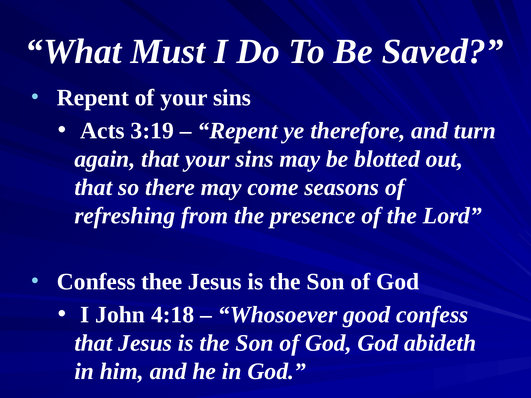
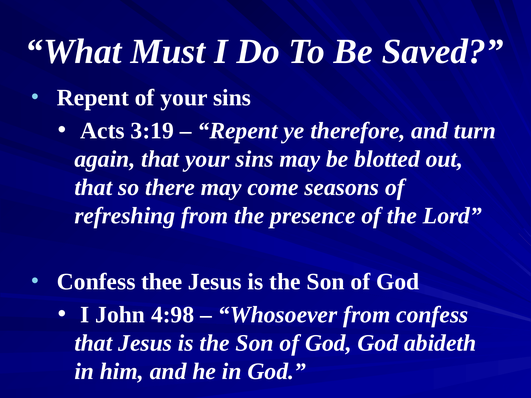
4:18: 4:18 -> 4:98
Whosoever good: good -> from
